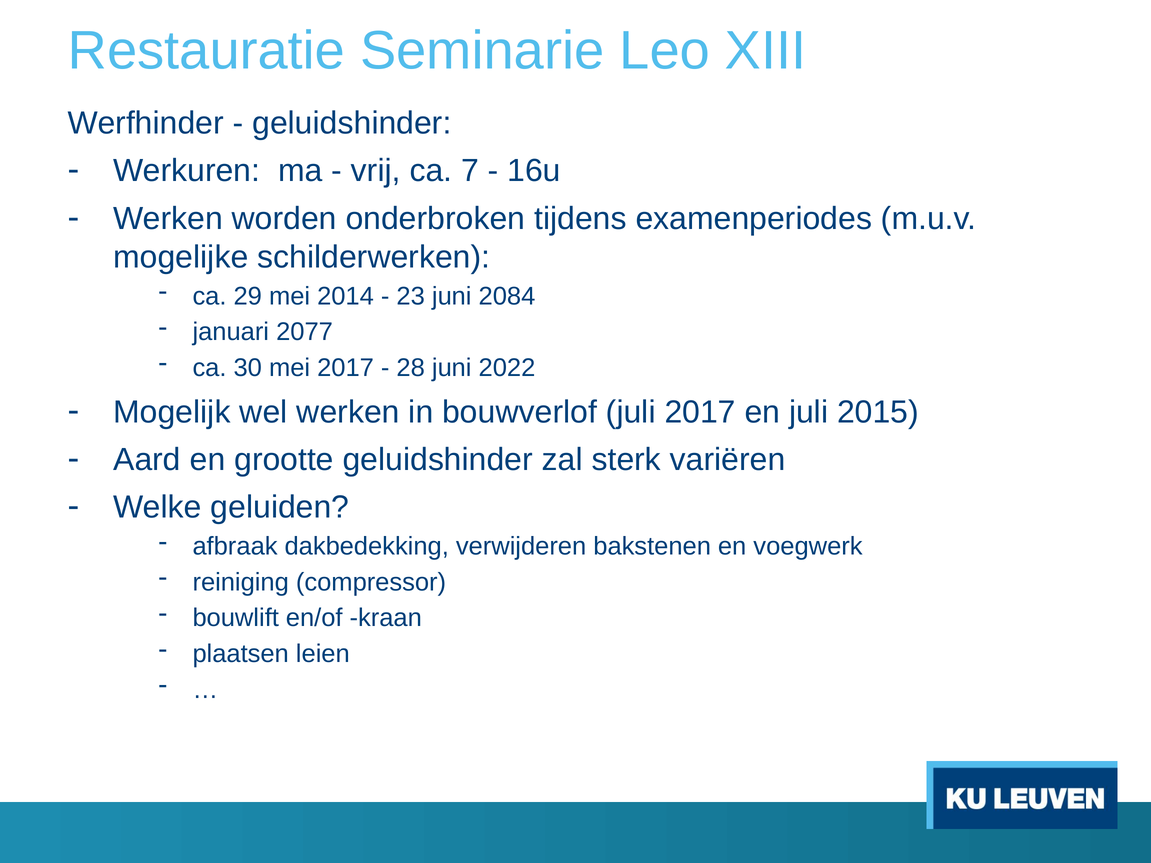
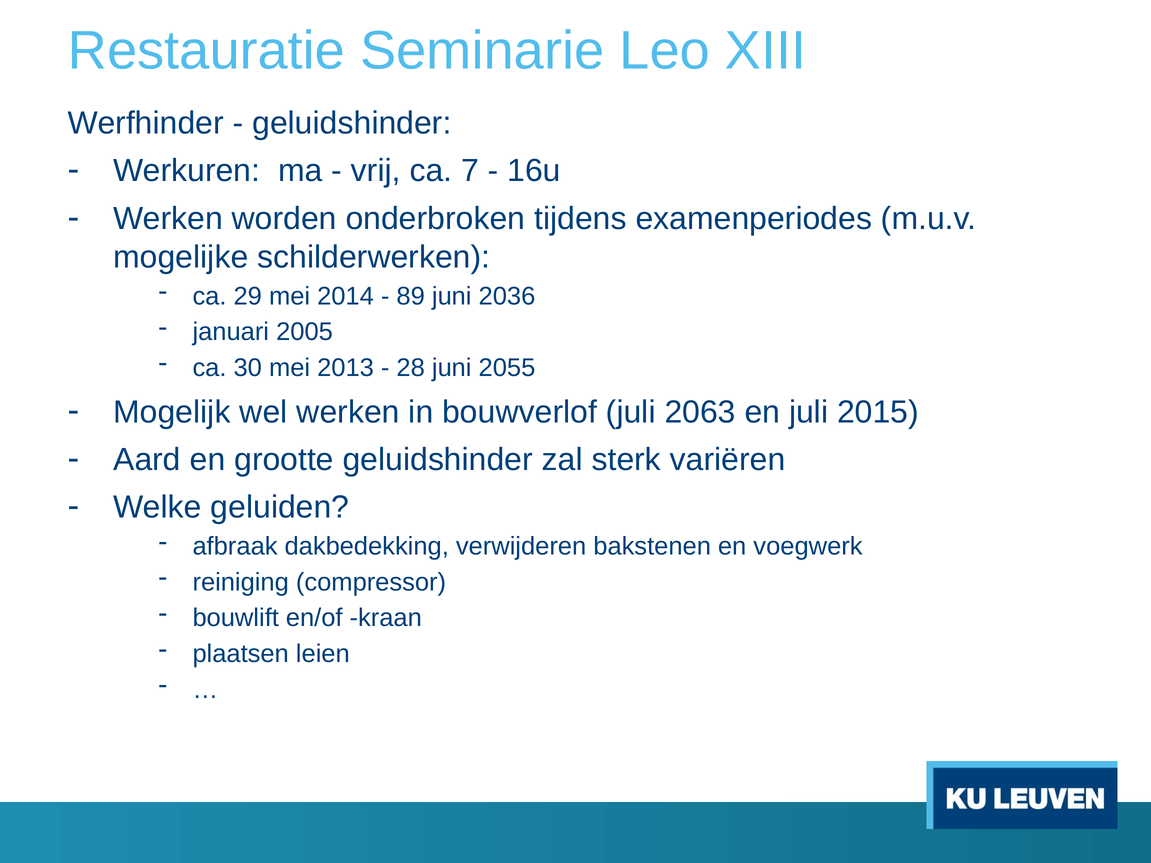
23: 23 -> 89
2084: 2084 -> 2036
2077: 2077 -> 2005
mei 2017: 2017 -> 2013
2022: 2022 -> 2055
juli 2017: 2017 -> 2063
